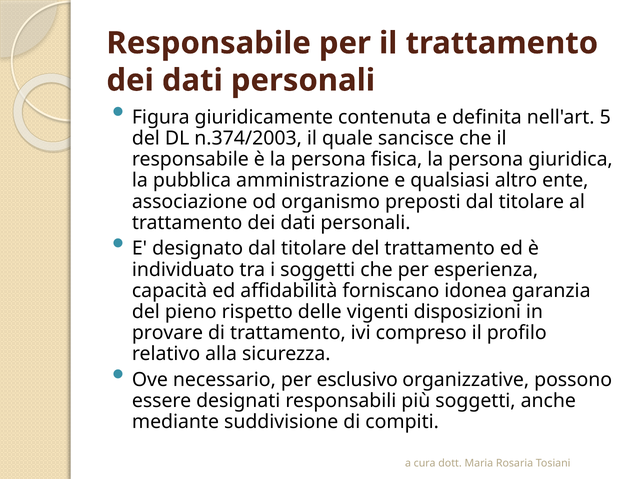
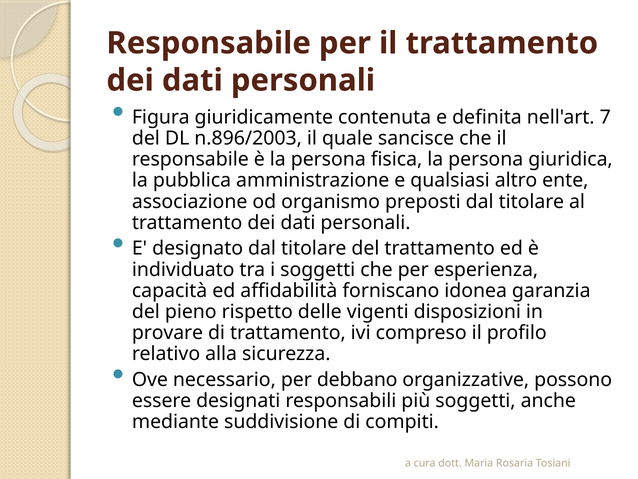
5: 5 -> 7
n.374/2003: n.374/2003 -> n.896/2003
esclusivo: esclusivo -> debbano
